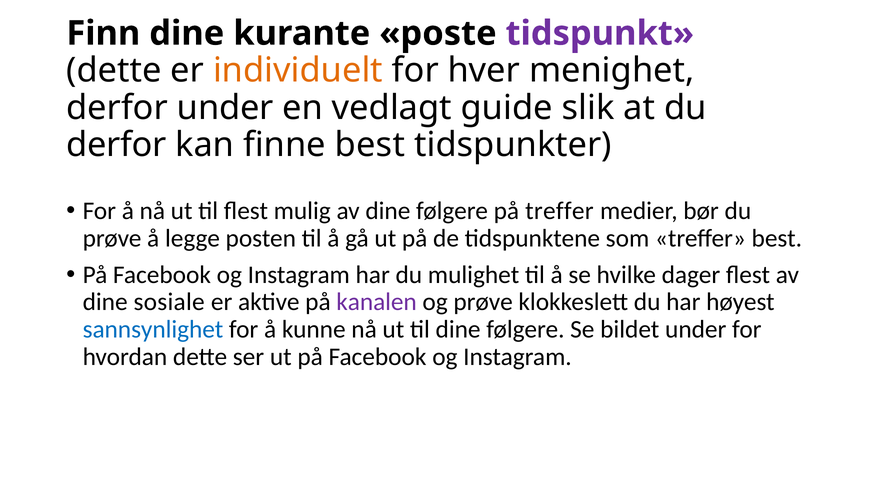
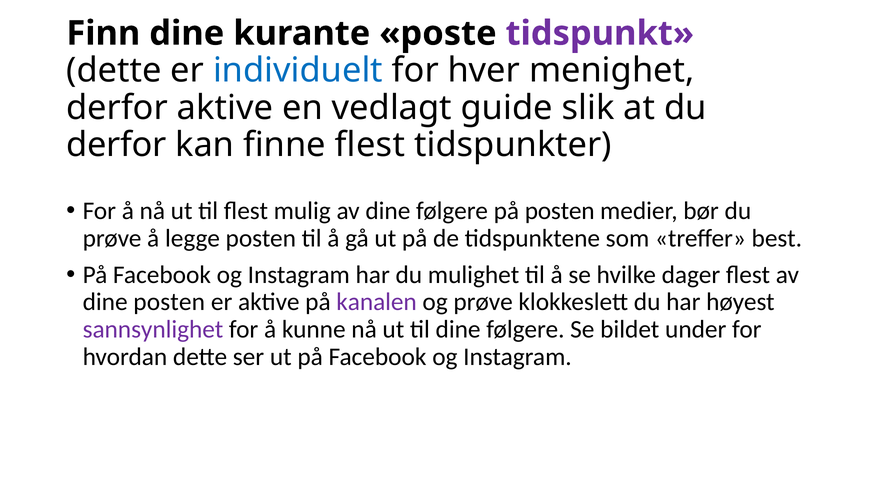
individuelt colour: orange -> blue
derfor under: under -> aktive
finne best: best -> flest
på treffer: treffer -> posten
dine sosiale: sosiale -> posten
sannsynlighet colour: blue -> purple
